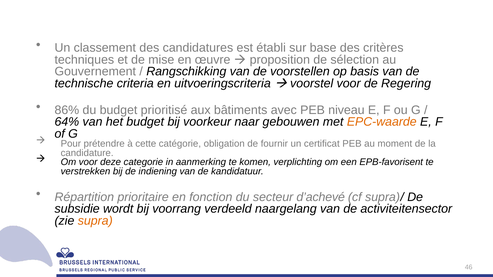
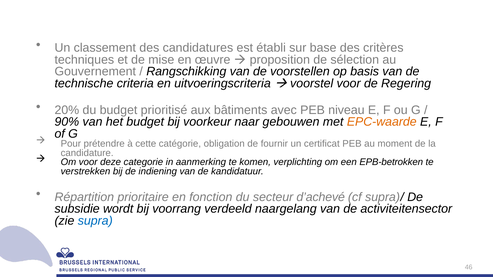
86%: 86% -> 20%
64%: 64% -> 90%
EPB-favorisent: EPB-favorisent -> EPB-betrokken
supra colour: orange -> blue
